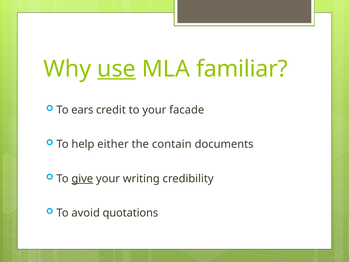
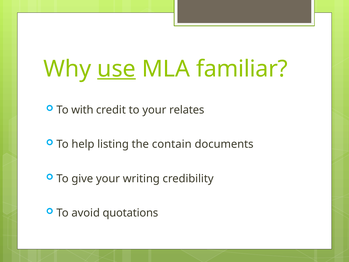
ears: ears -> with
facade: facade -> relates
either: either -> listing
give underline: present -> none
